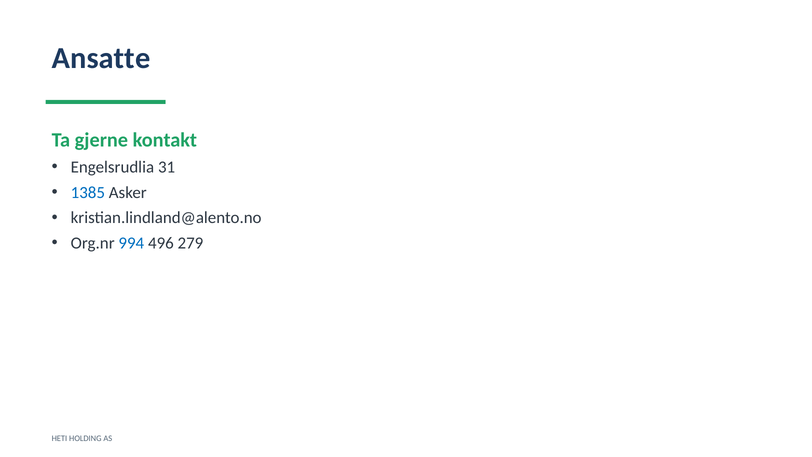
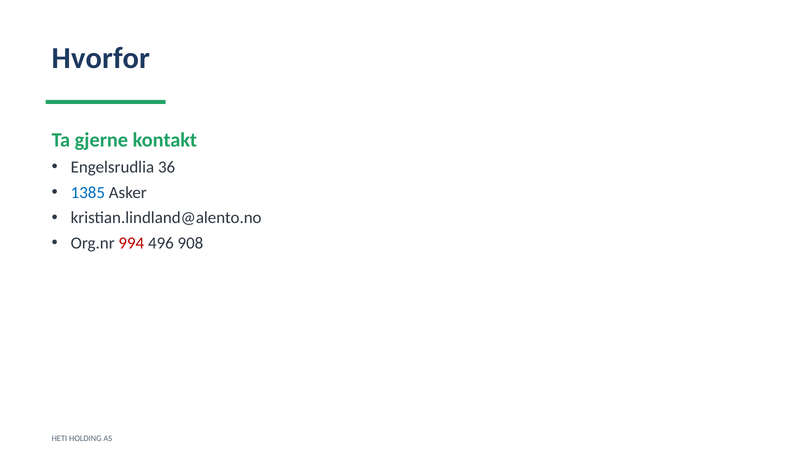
Ansatte: Ansatte -> Hvorfor
31: 31 -> 36
994 colour: blue -> red
279: 279 -> 908
